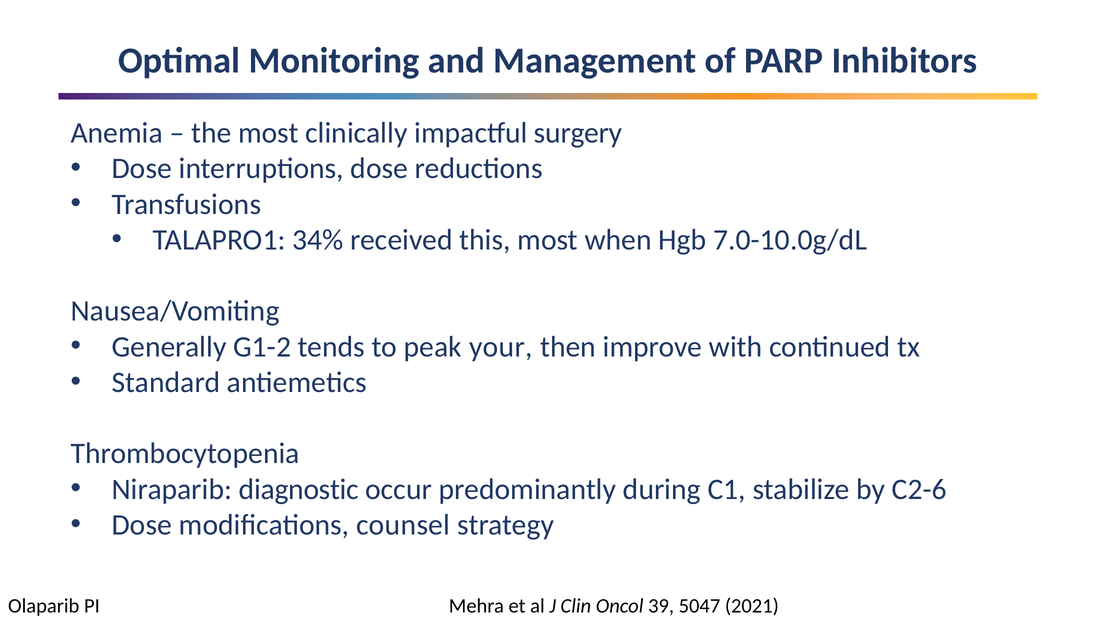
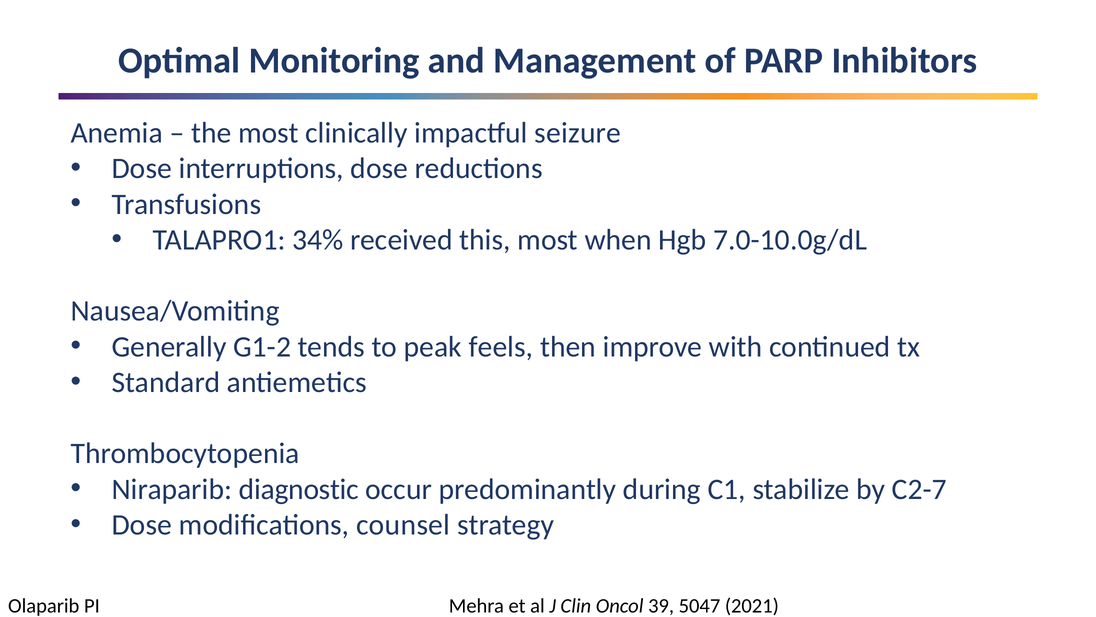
surgery: surgery -> seizure
your: your -> feels
C2-6: C2-6 -> C2-7
